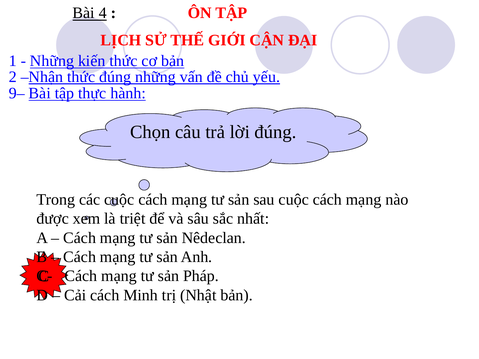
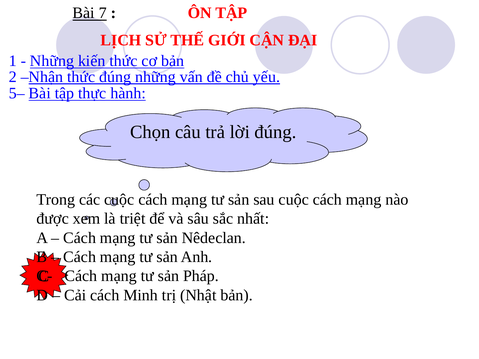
4: 4 -> 7
9–: 9– -> 5–
